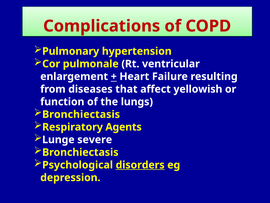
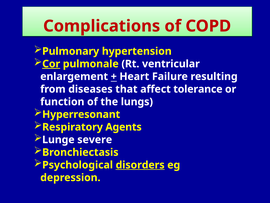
Cor underline: none -> present
yellowish: yellowish -> tolerance
Bronchiectasis at (81, 114): Bronchiectasis -> Hyperresonant
